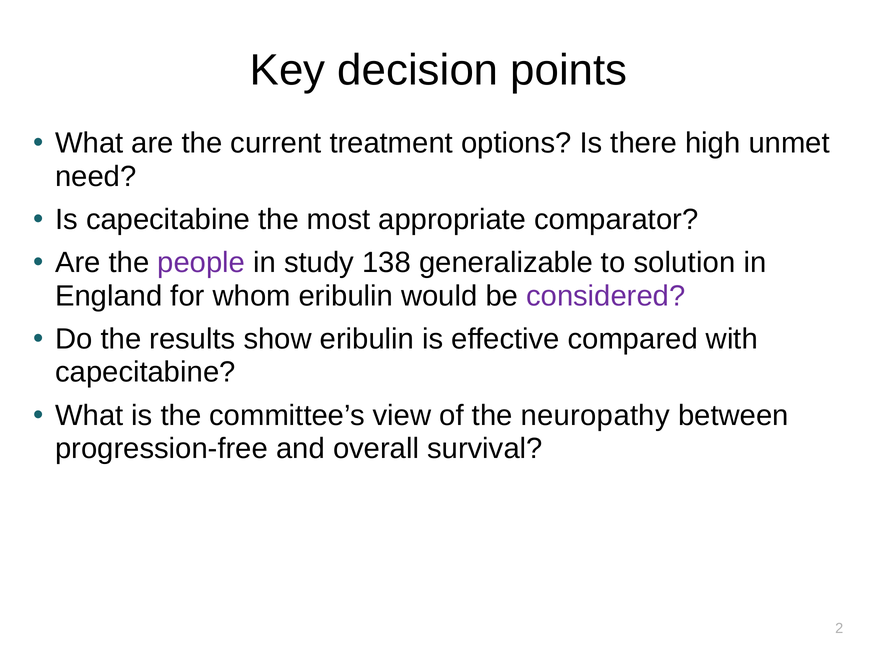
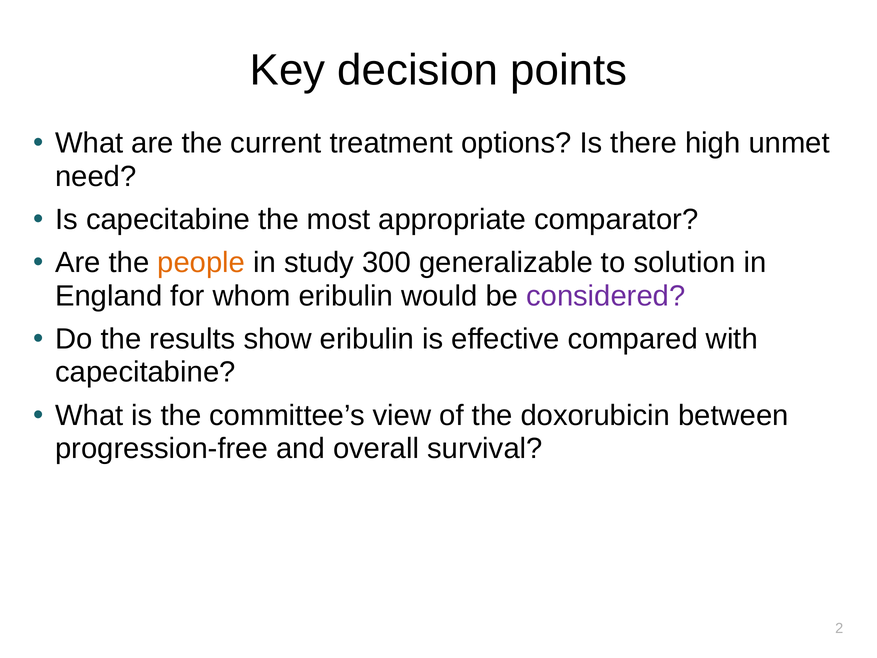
people colour: purple -> orange
138: 138 -> 300
neuropathy: neuropathy -> doxorubicin
